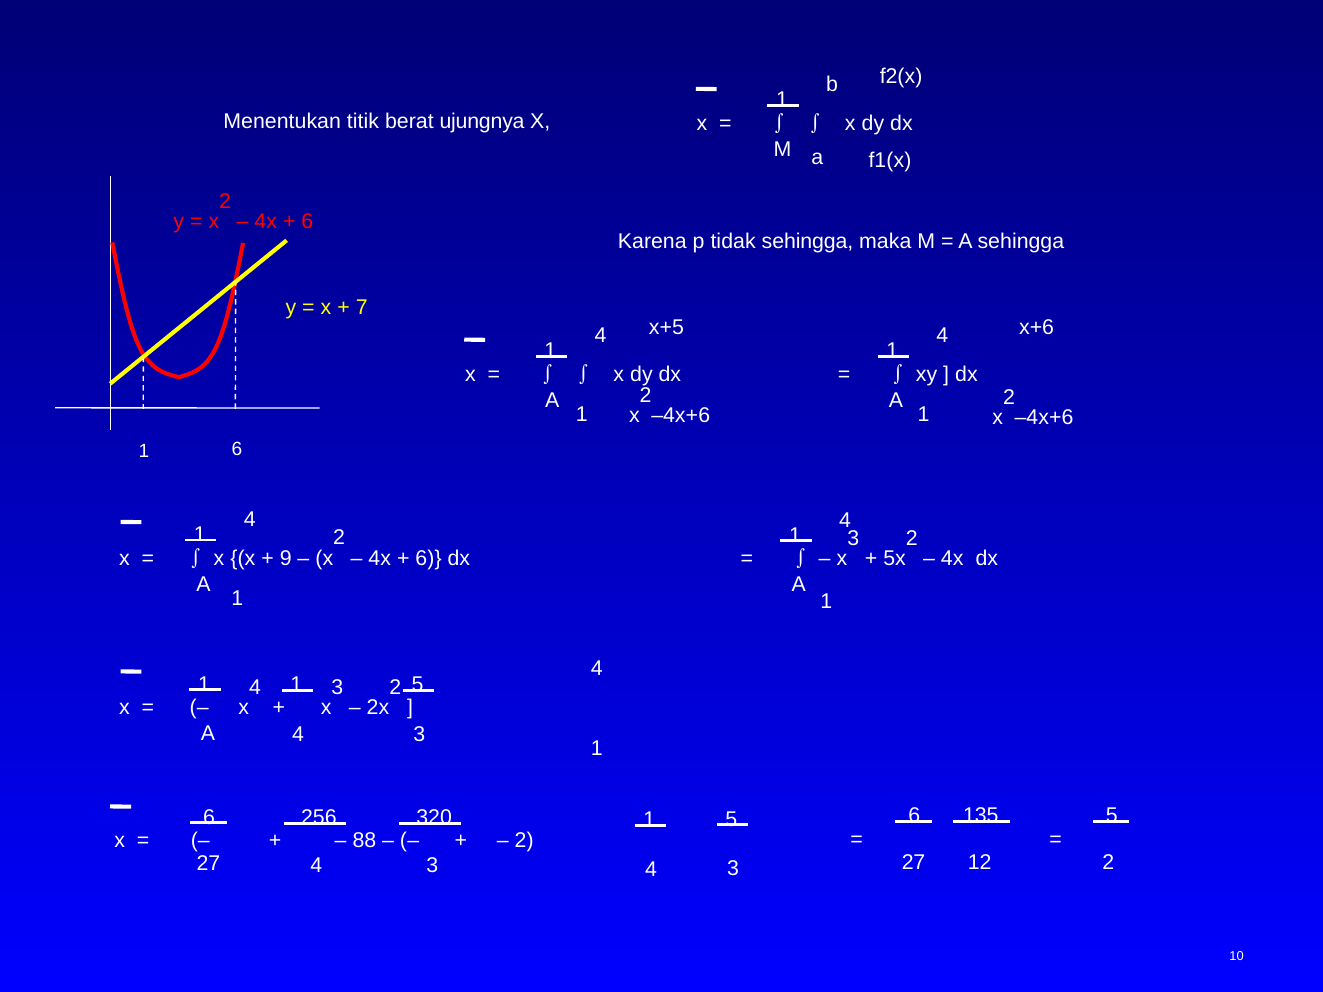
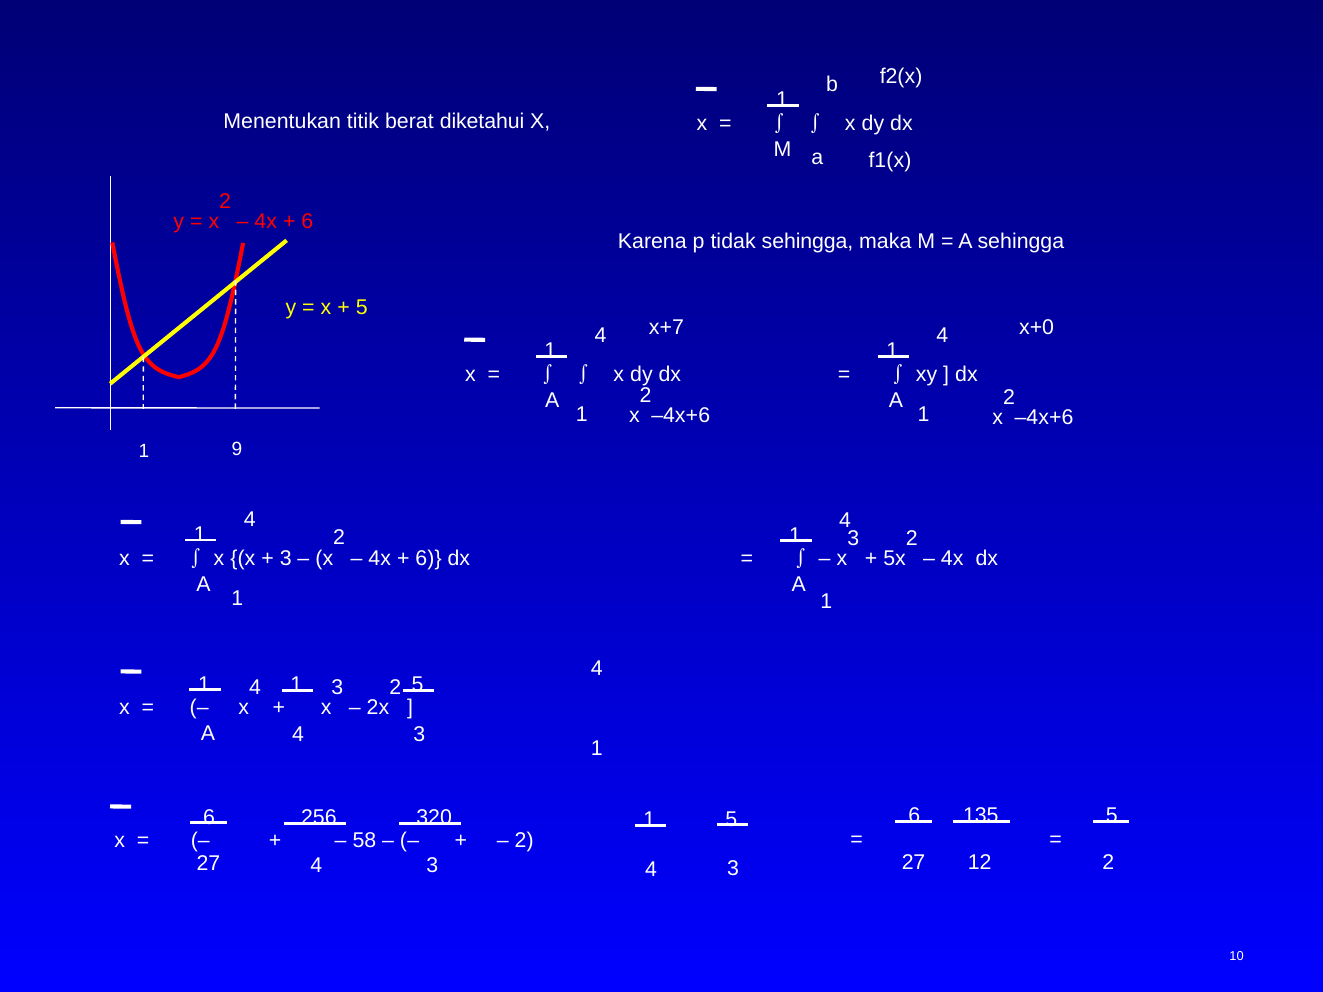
ujungnya: ujungnya -> diketahui
7 at (362, 307): 7 -> 5
x+5: x+5 -> x+7
x+6: x+6 -> x+0
1 6: 6 -> 9
9 at (286, 558): 9 -> 3
88: 88 -> 58
